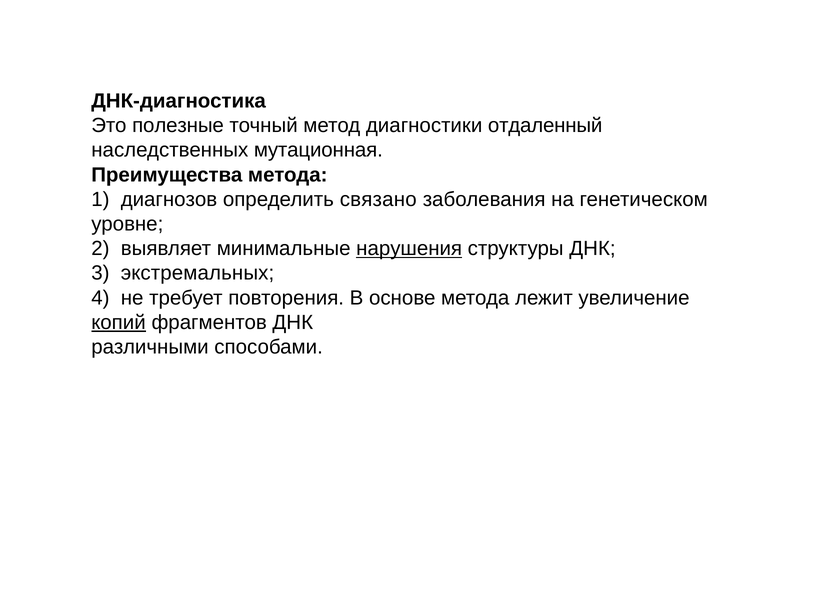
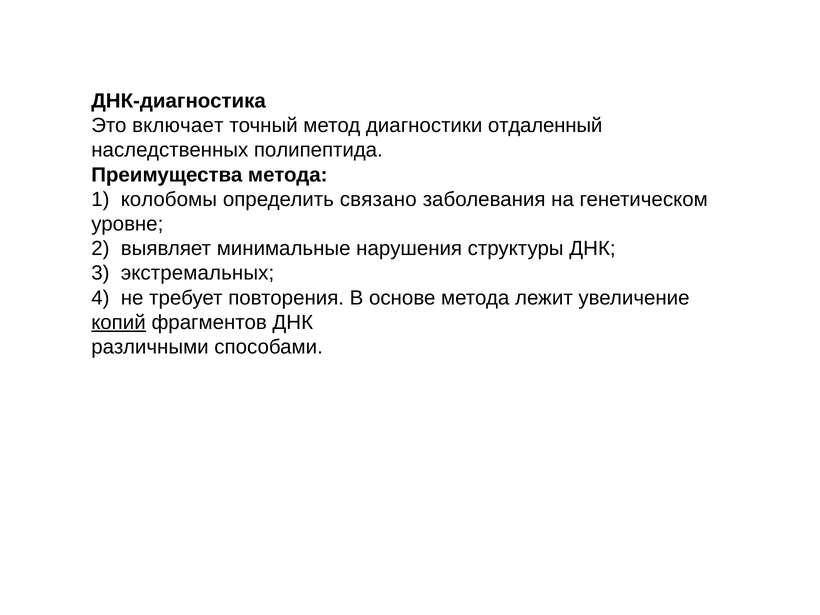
полезные: полезные -> включает
мутационная: мутационная -> полипептида
диагнозов: диагнозов -> колобомы
нарушения underline: present -> none
